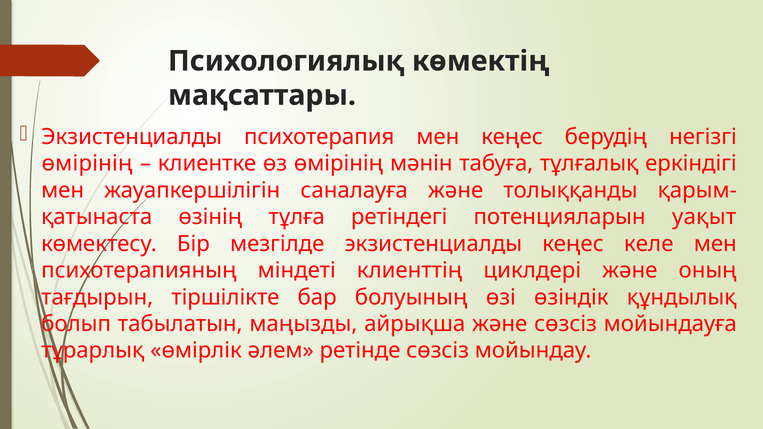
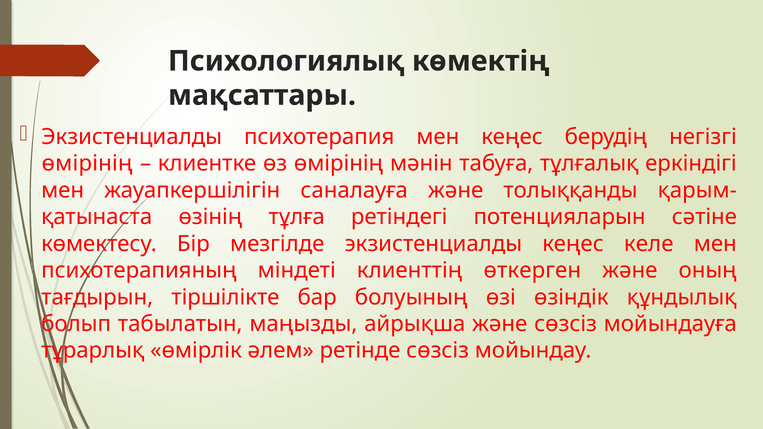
уақыт: уақыт -> сәтіне
циклдері: циклдері -> өткерген
